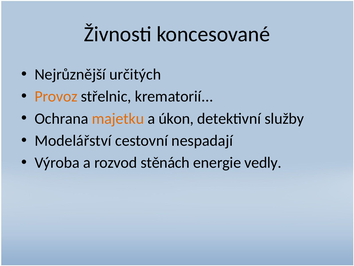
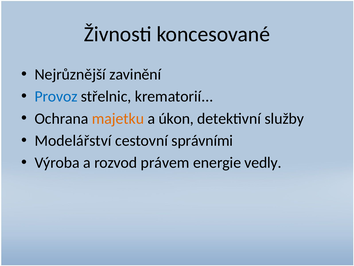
určitých: určitých -> zavinění
Provoz colour: orange -> blue
nespadají: nespadají -> správními
stěnách: stěnách -> právem
